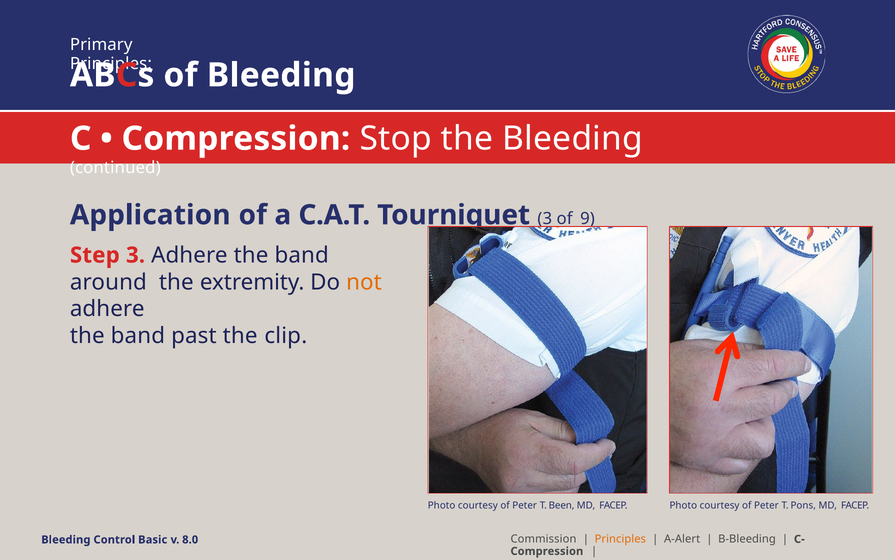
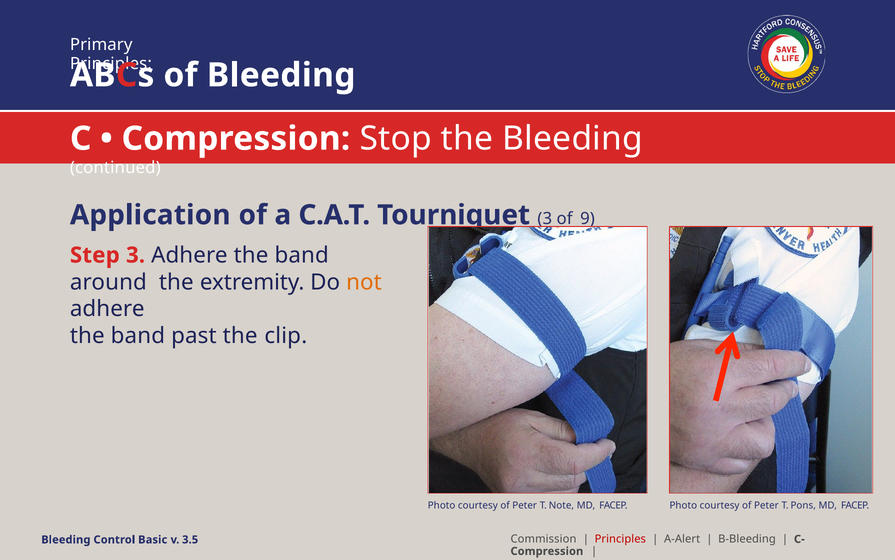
Been: Been -> Note
Principles at (620, 539) colour: orange -> red
8.0: 8.0 -> 3.5
